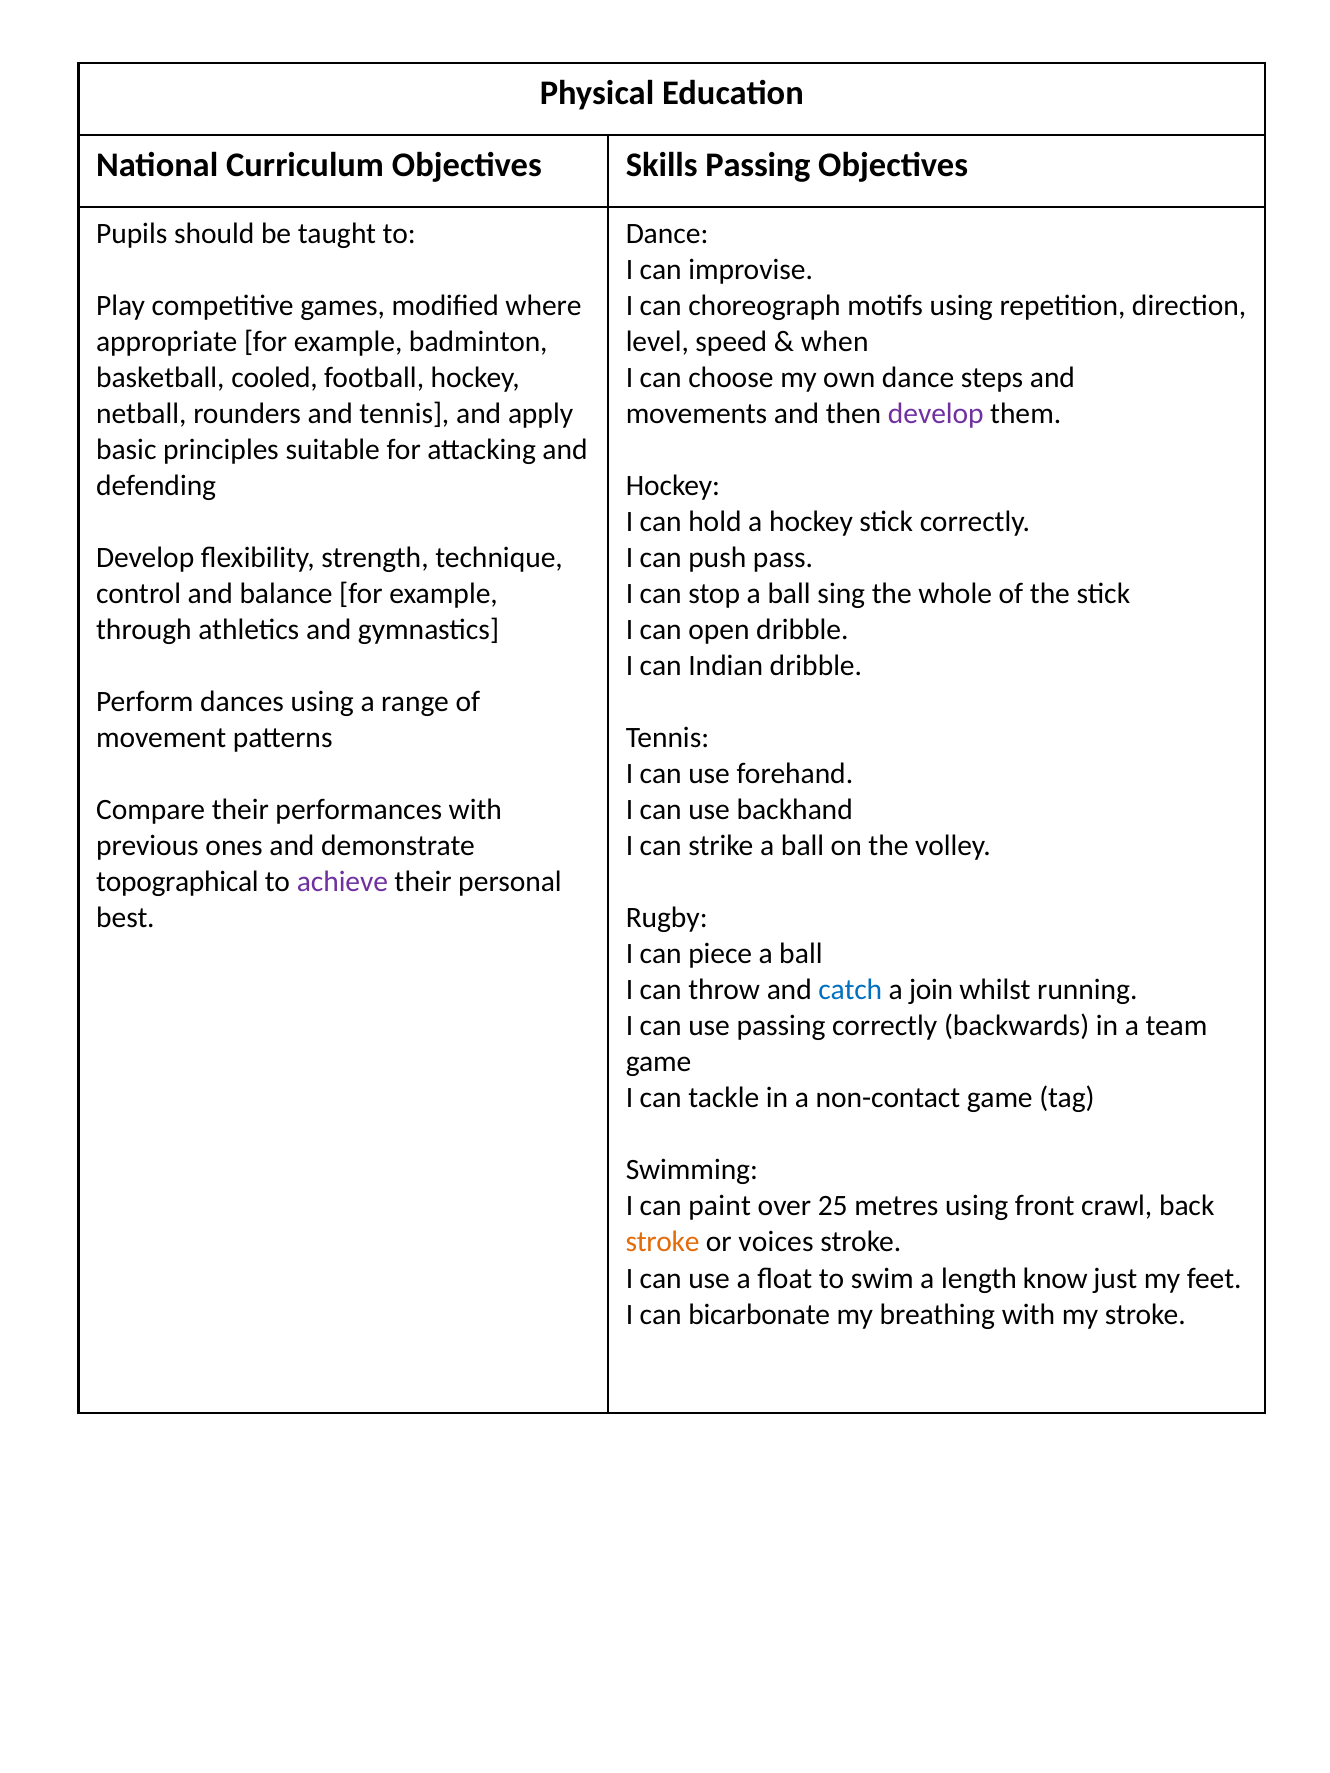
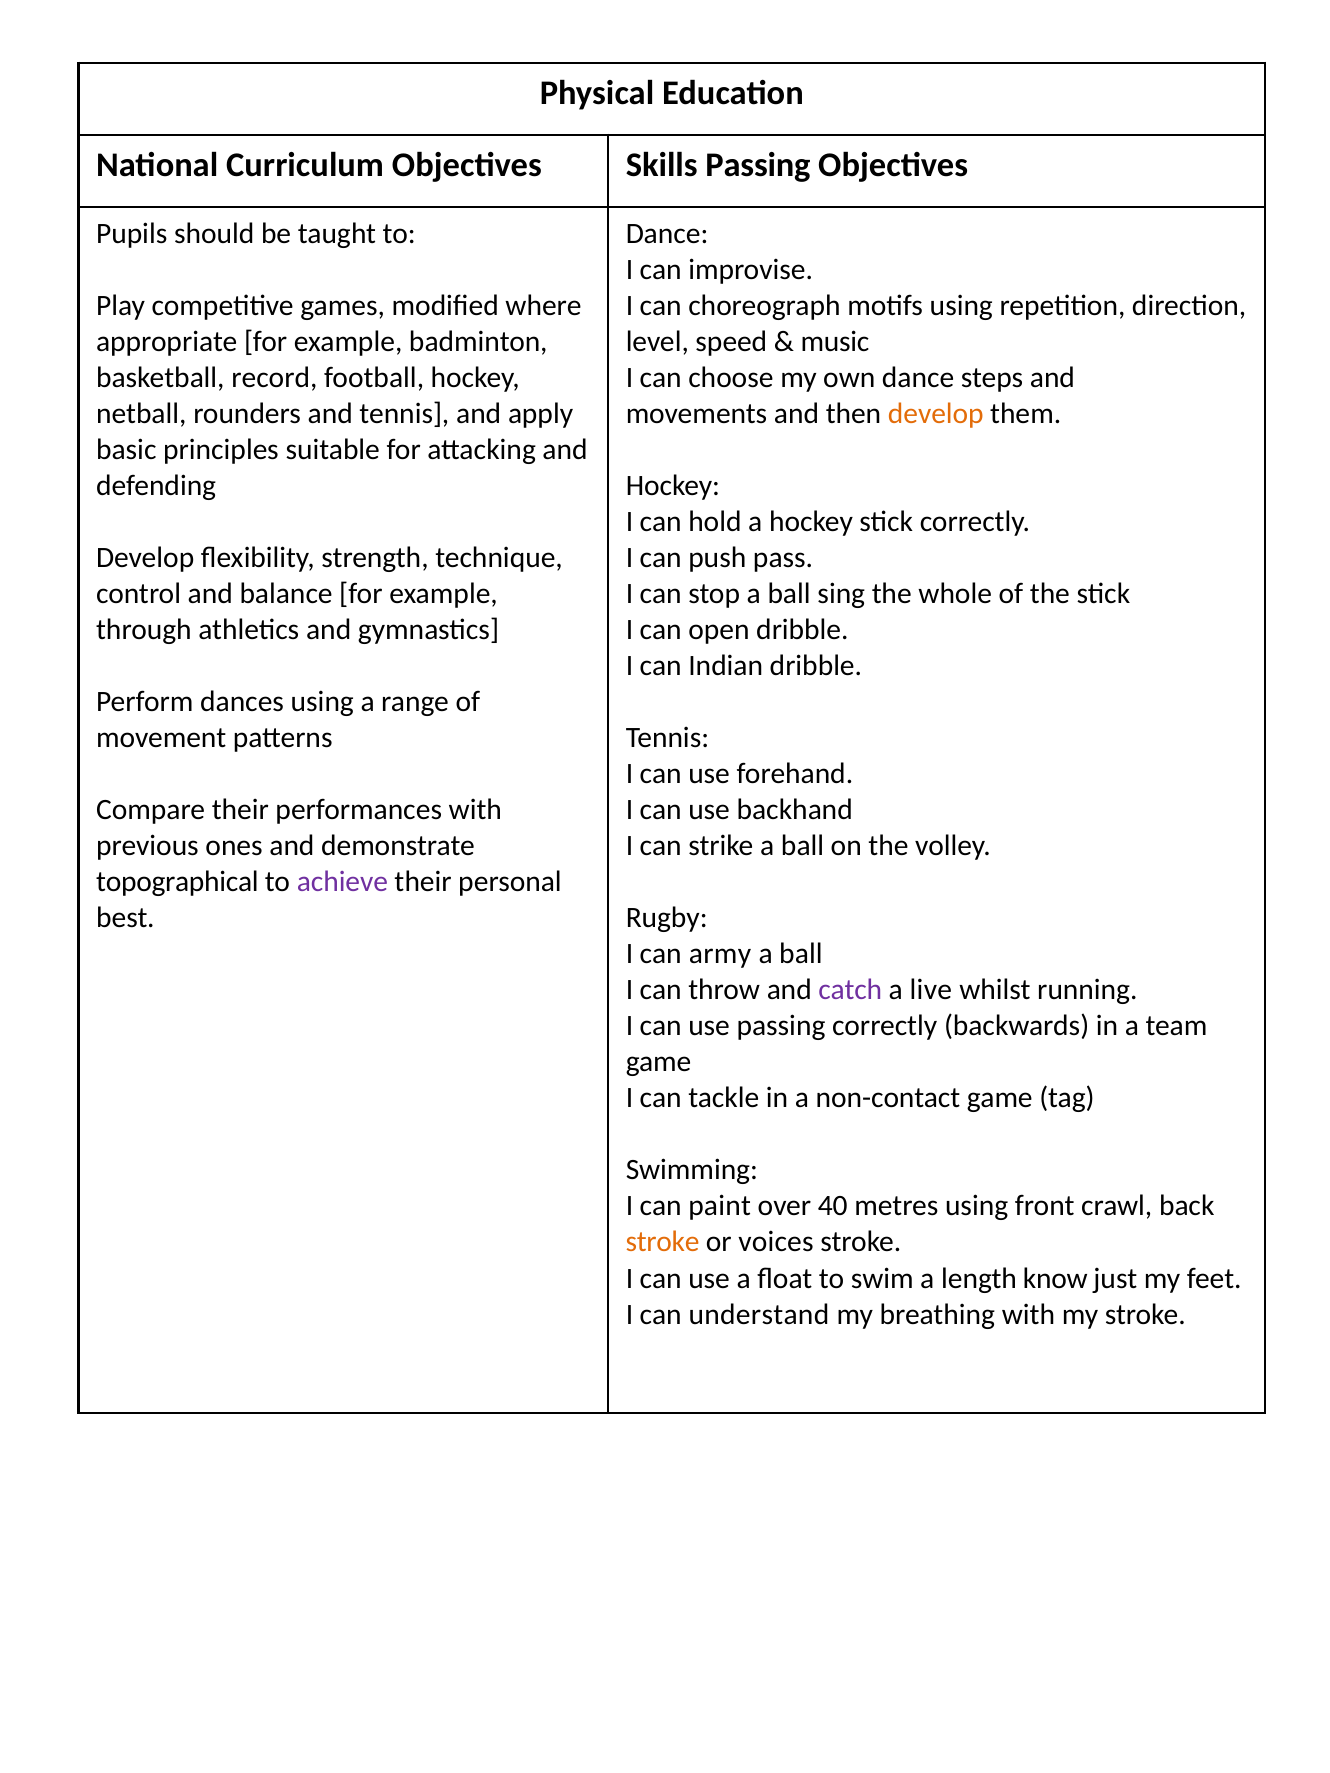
when: when -> music
cooled: cooled -> record
develop at (936, 414) colour: purple -> orange
piece: piece -> army
catch colour: blue -> purple
join: join -> live
25: 25 -> 40
bicarbonate: bicarbonate -> understand
